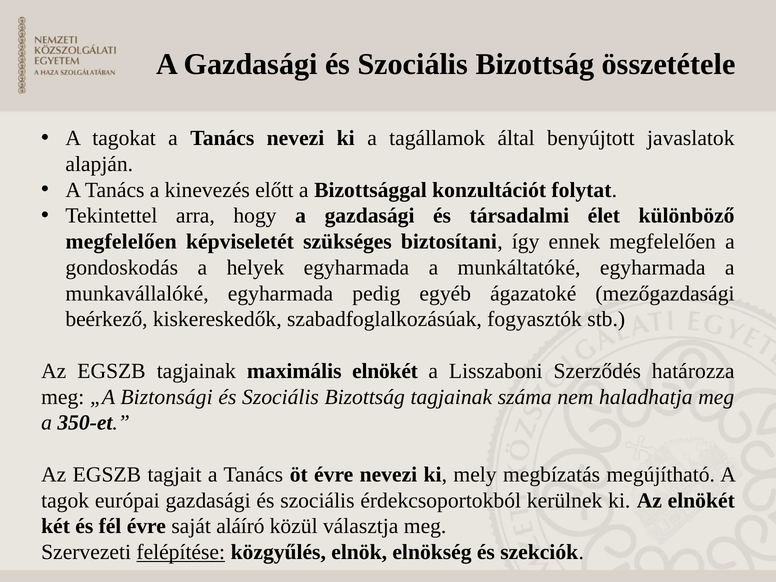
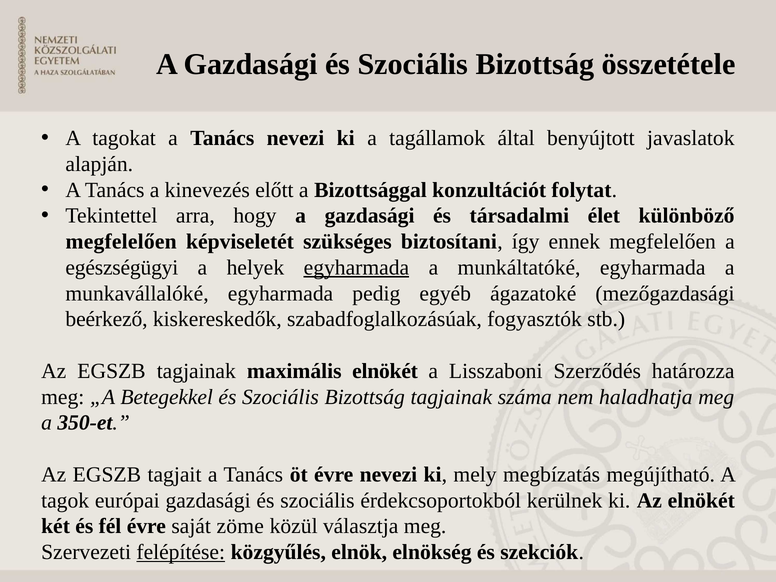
gondoskodás: gondoskodás -> egészségügyi
egyharmada at (356, 268) underline: none -> present
Biztonsági: Biztonsági -> Betegekkel
aláíró: aláíró -> zöme
